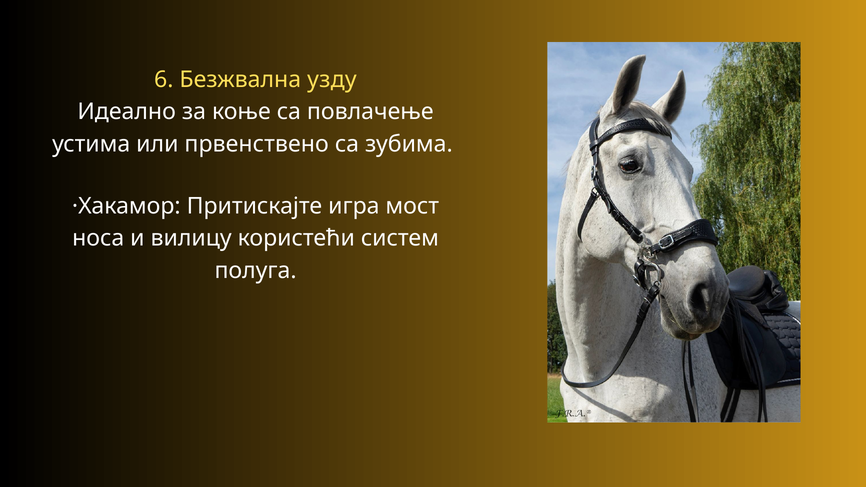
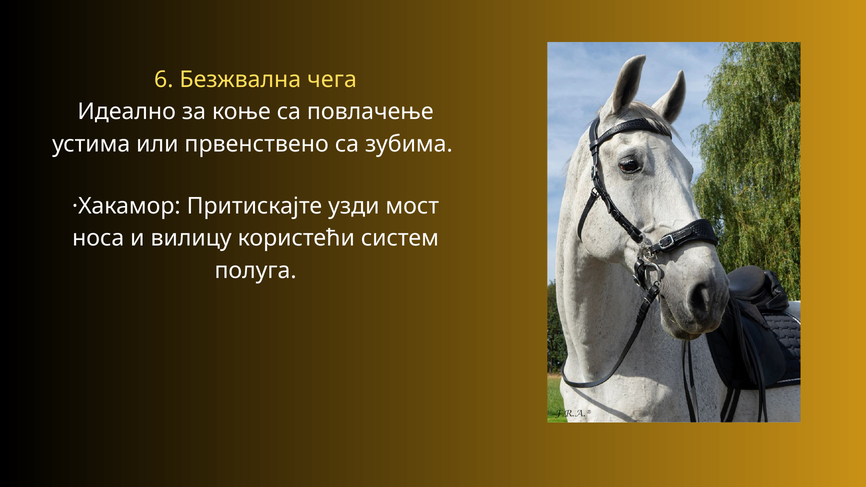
узду: узду -> чега
игра: игра -> узди
